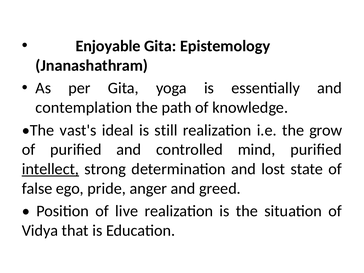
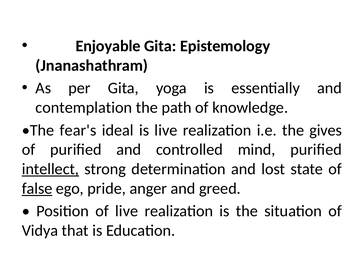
vast's: vast's -> fear's
is still: still -> live
grow: grow -> gives
false underline: none -> present
